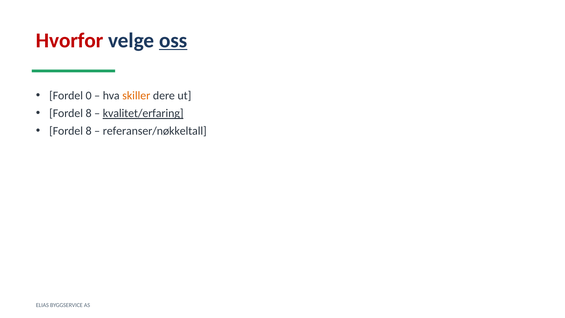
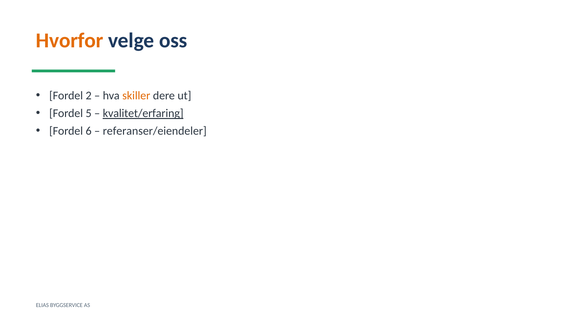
Hvorfor colour: red -> orange
oss underline: present -> none
0: 0 -> 2
8 at (89, 113): 8 -> 5
8 at (89, 131): 8 -> 6
referanser/nøkkeltall: referanser/nøkkeltall -> referanser/eiendeler
